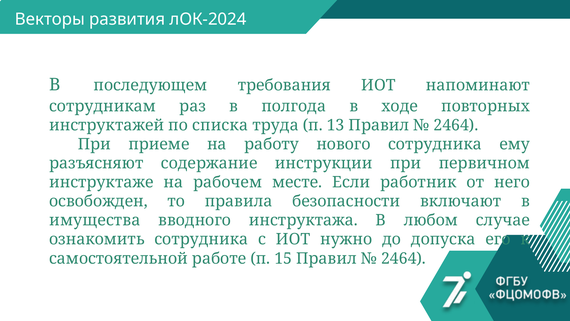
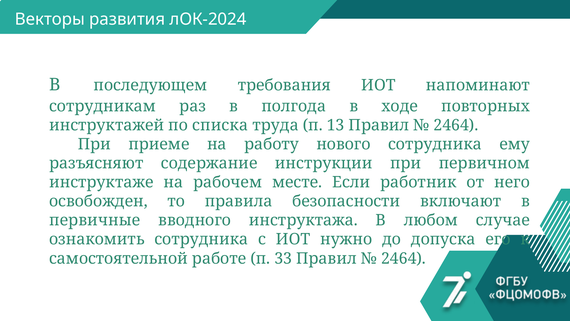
имущества: имущества -> первичные
15: 15 -> 33
